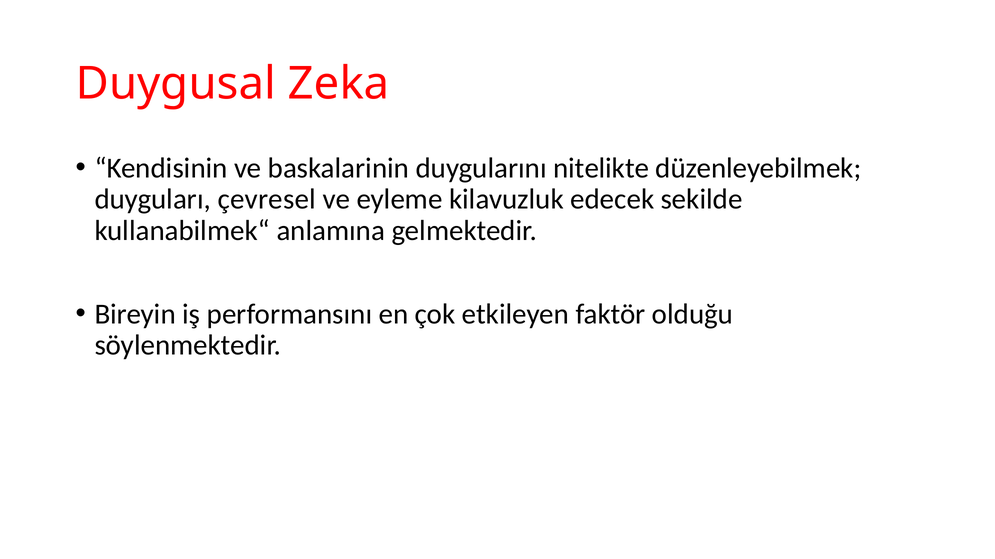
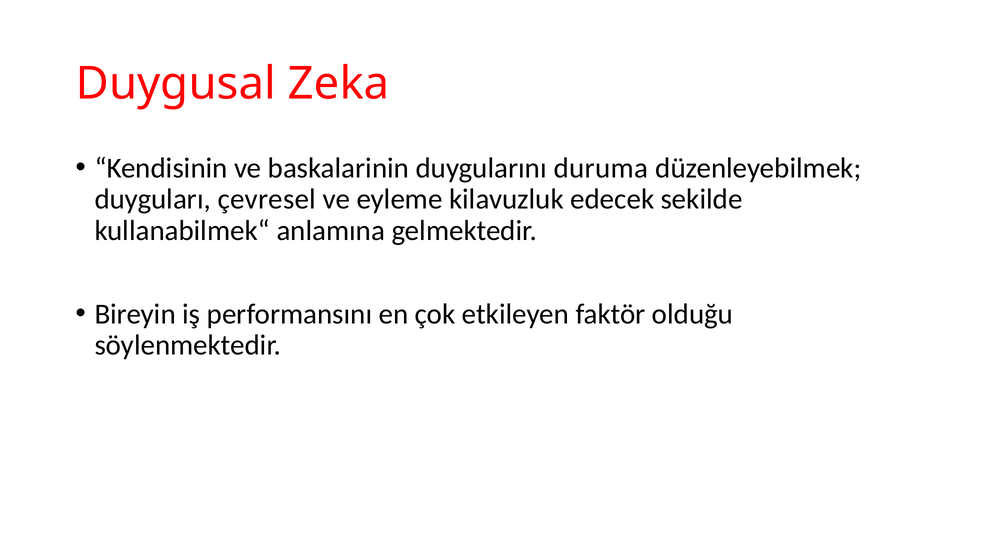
nitelikte: nitelikte -> duruma
